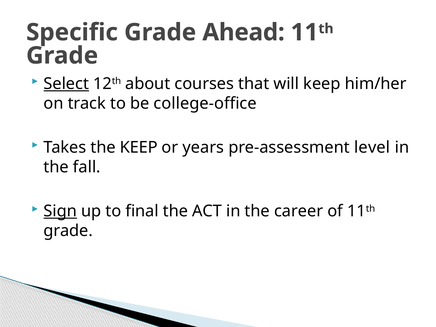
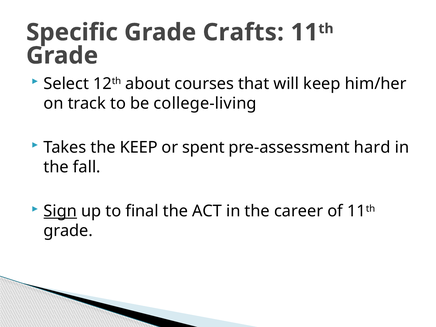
Ahead: Ahead -> Crafts
Select underline: present -> none
college-office: college-office -> college-living
years: years -> spent
level: level -> hard
